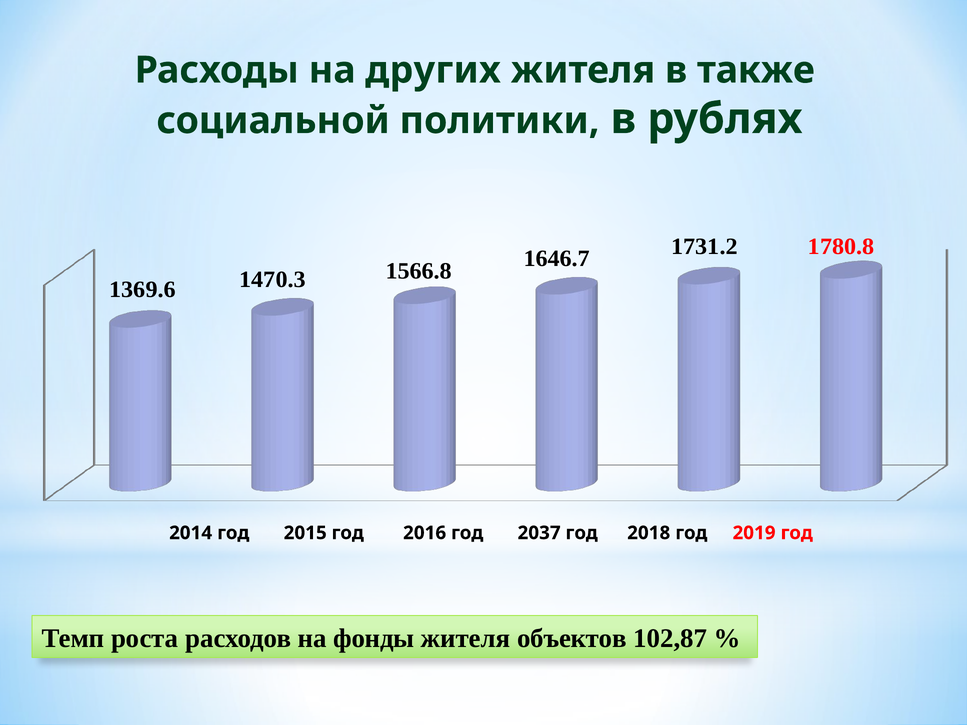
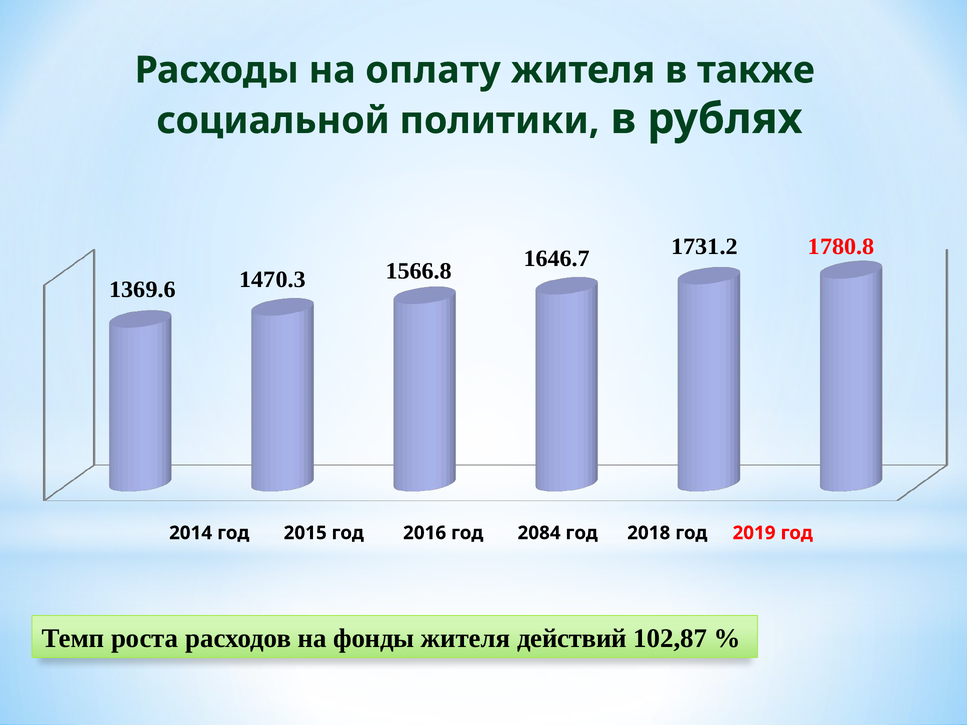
других: других -> оплату
2037: 2037 -> 2084
объектов: объектов -> действий
